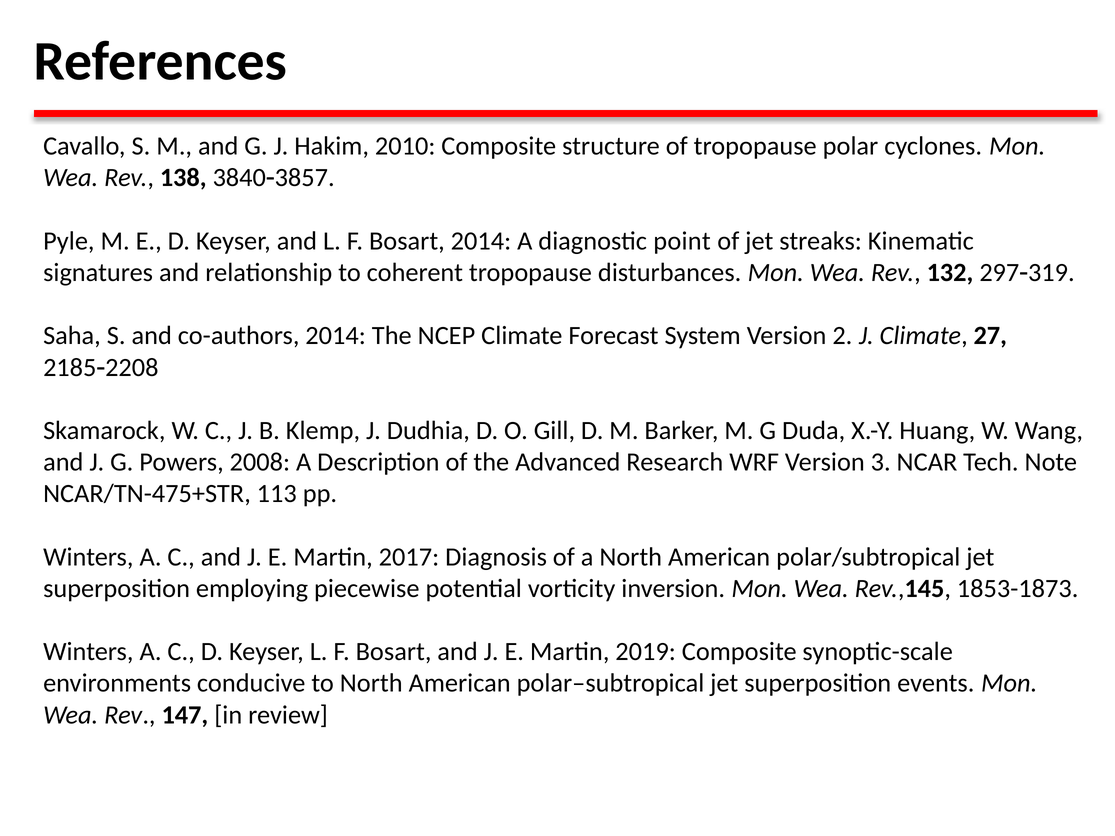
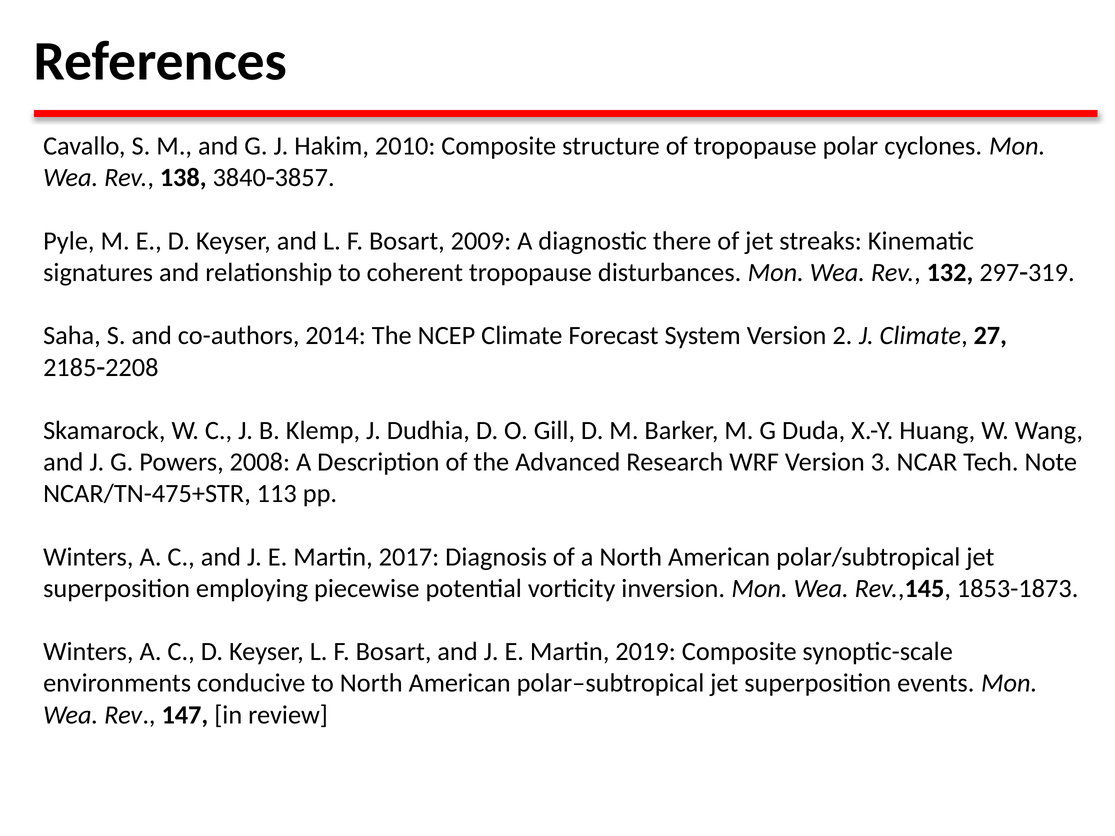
Bosart 2014: 2014 -> 2009
point: point -> there
